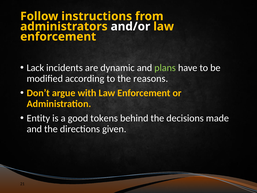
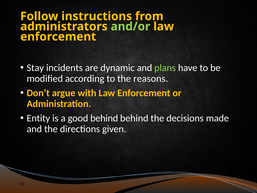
and/or colour: white -> light green
Lack: Lack -> Stay
good tokens: tokens -> behind
